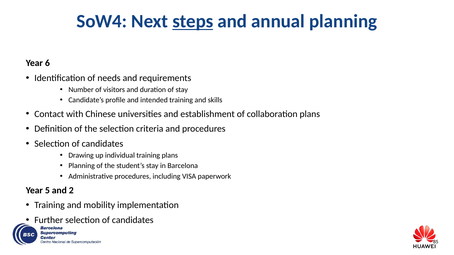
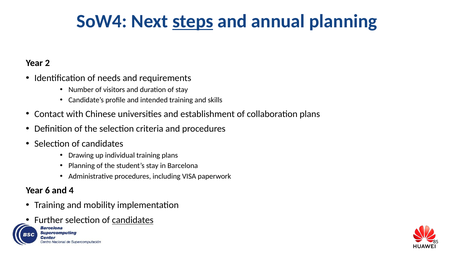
6: 6 -> 2
5: 5 -> 6
2: 2 -> 4
candidates at (133, 220) underline: none -> present
